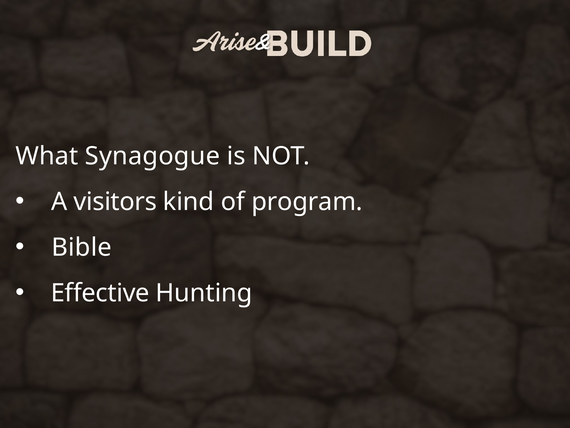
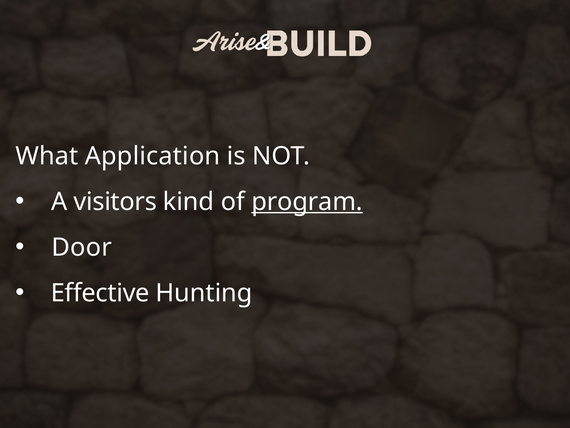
Synagogue: Synagogue -> Application
program underline: none -> present
Bible: Bible -> Door
